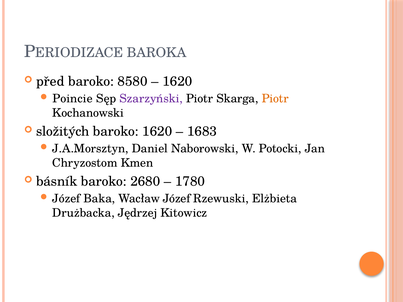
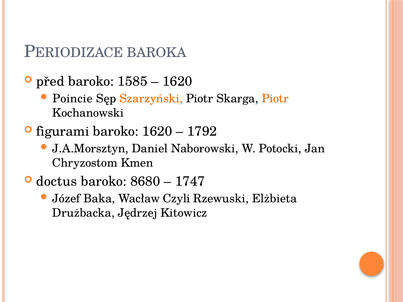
8580: 8580 -> 1585
Szarzyński colour: purple -> orange
složitých: složitých -> figurami
1683: 1683 -> 1792
básník: básník -> doctus
2680: 2680 -> 8680
1780: 1780 -> 1747
Wacław Józef: Józef -> Czyli
